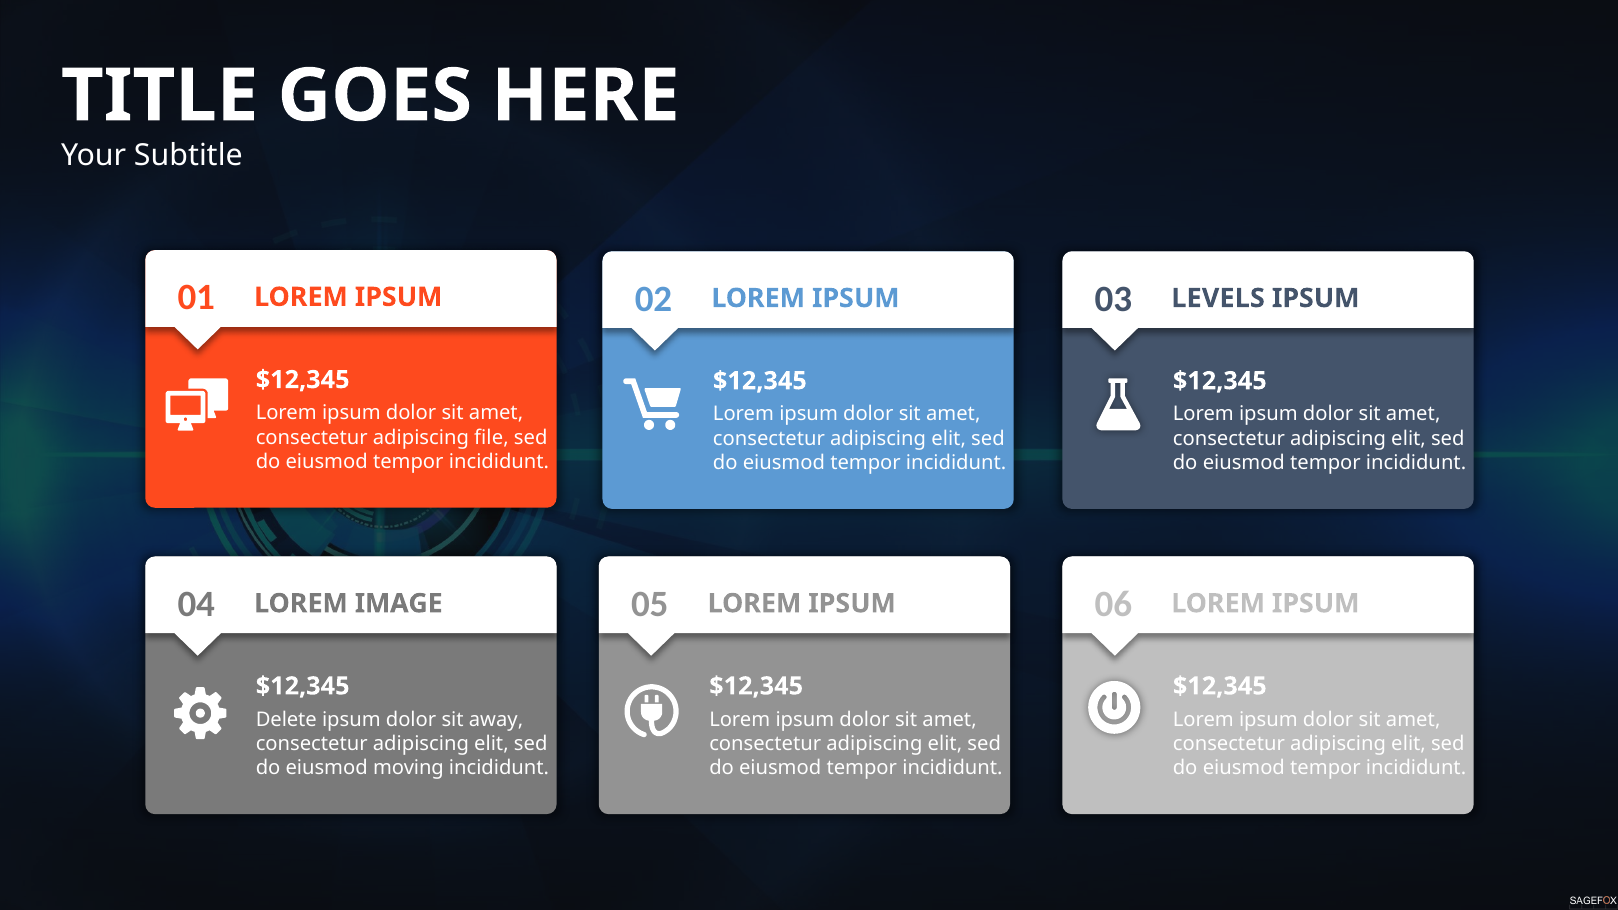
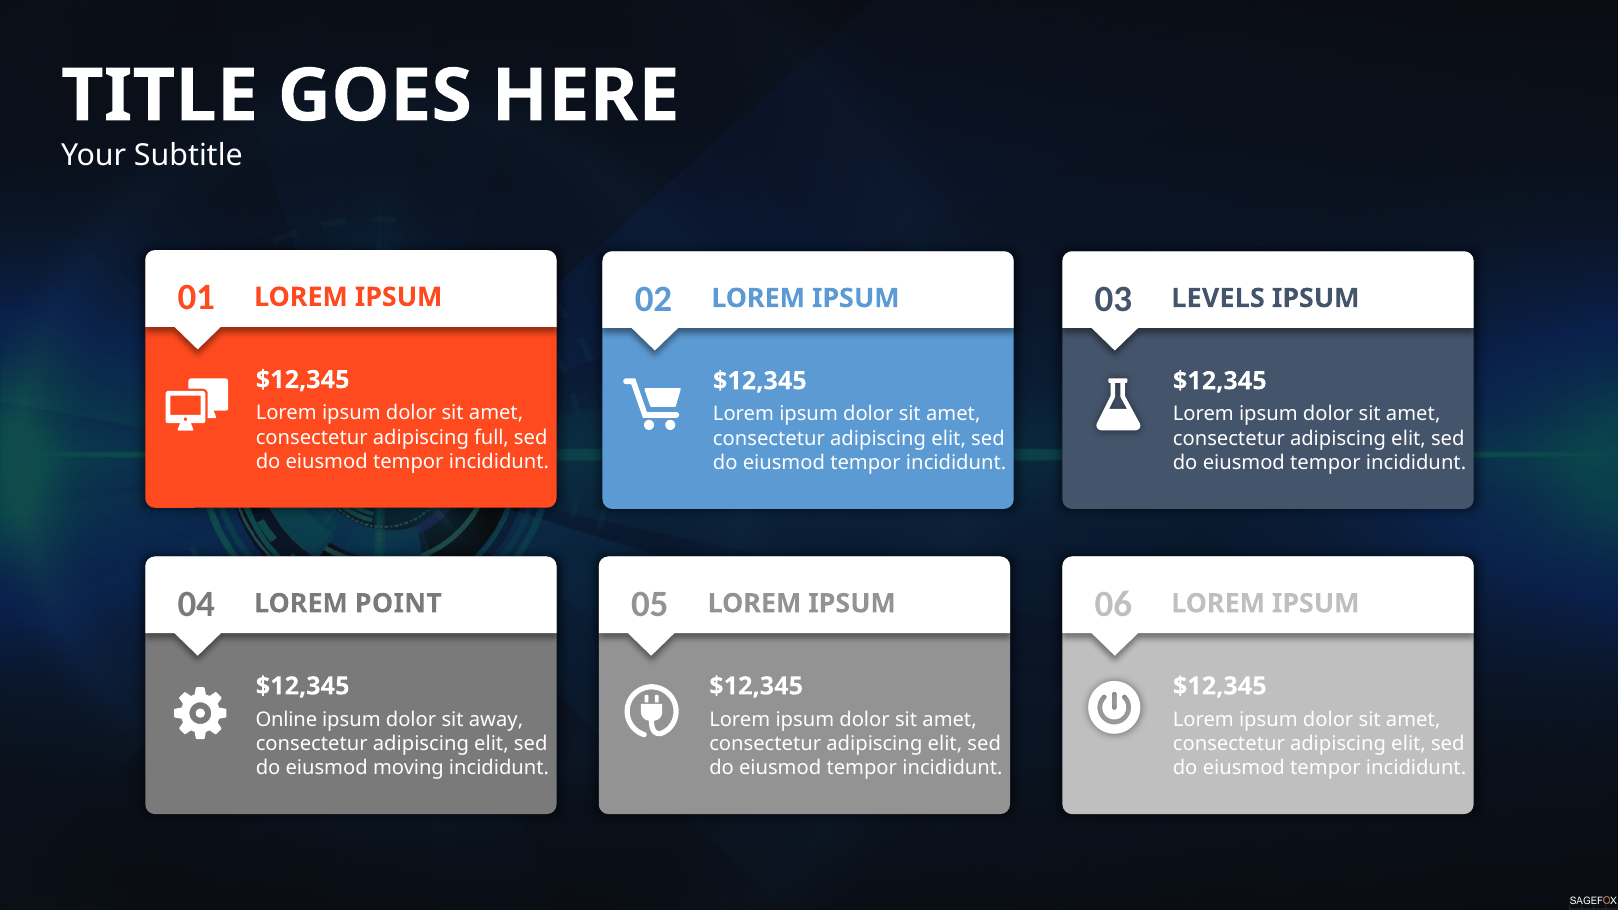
file: file -> full
IMAGE: IMAGE -> POINT
Delete: Delete -> Online
